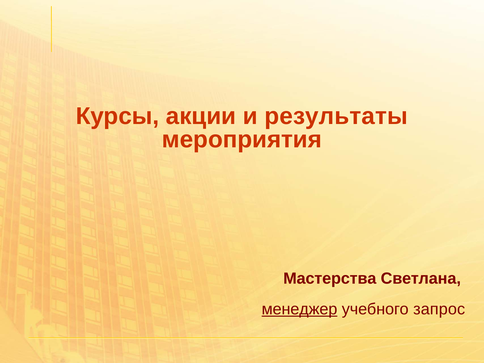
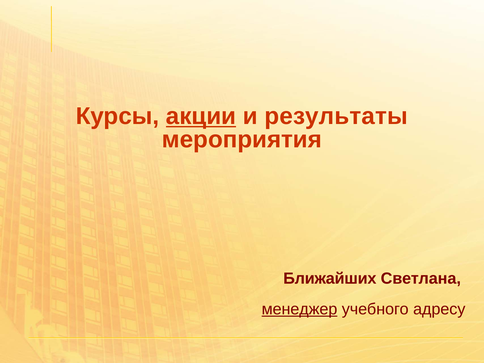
акции underline: none -> present
Мастерства: Мастерства -> Ближайших
запрос: запрос -> адресу
